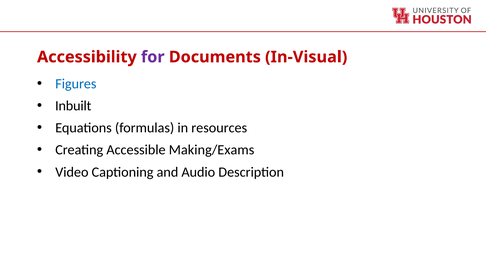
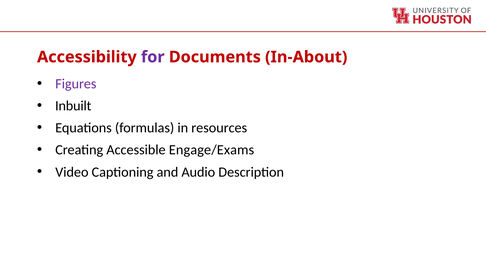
In-Visual: In-Visual -> In-About
Figures colour: blue -> purple
Making/Exams: Making/Exams -> Engage/Exams
